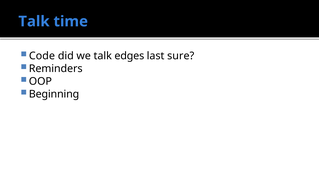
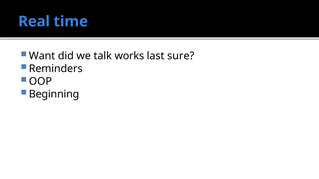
Talk at (34, 21): Talk -> Real
Code: Code -> Want
edges: edges -> works
